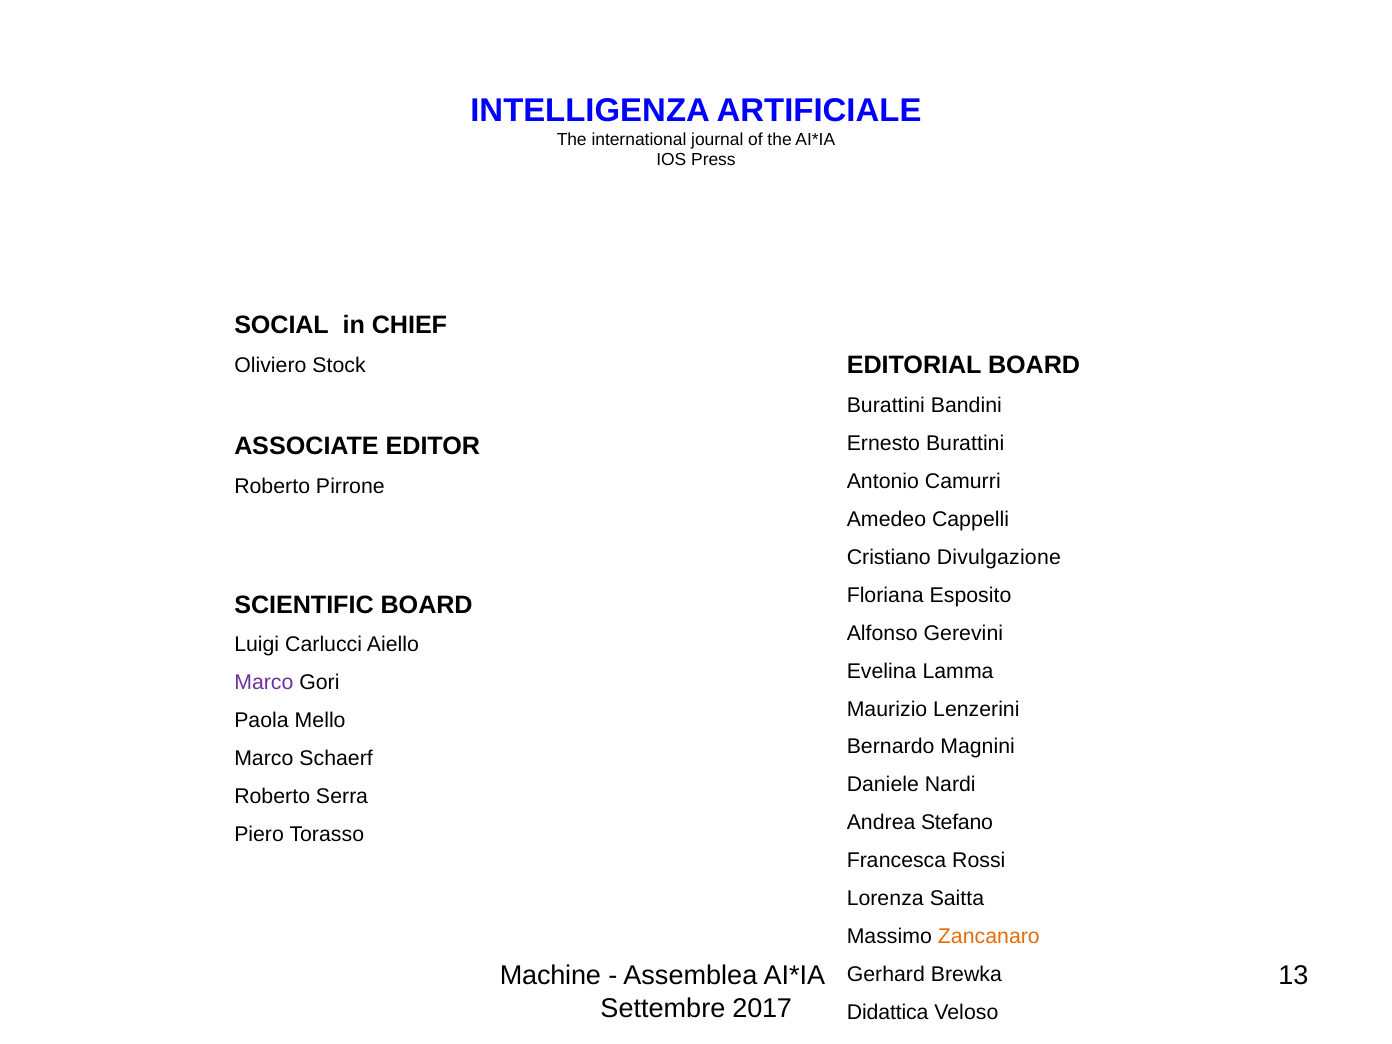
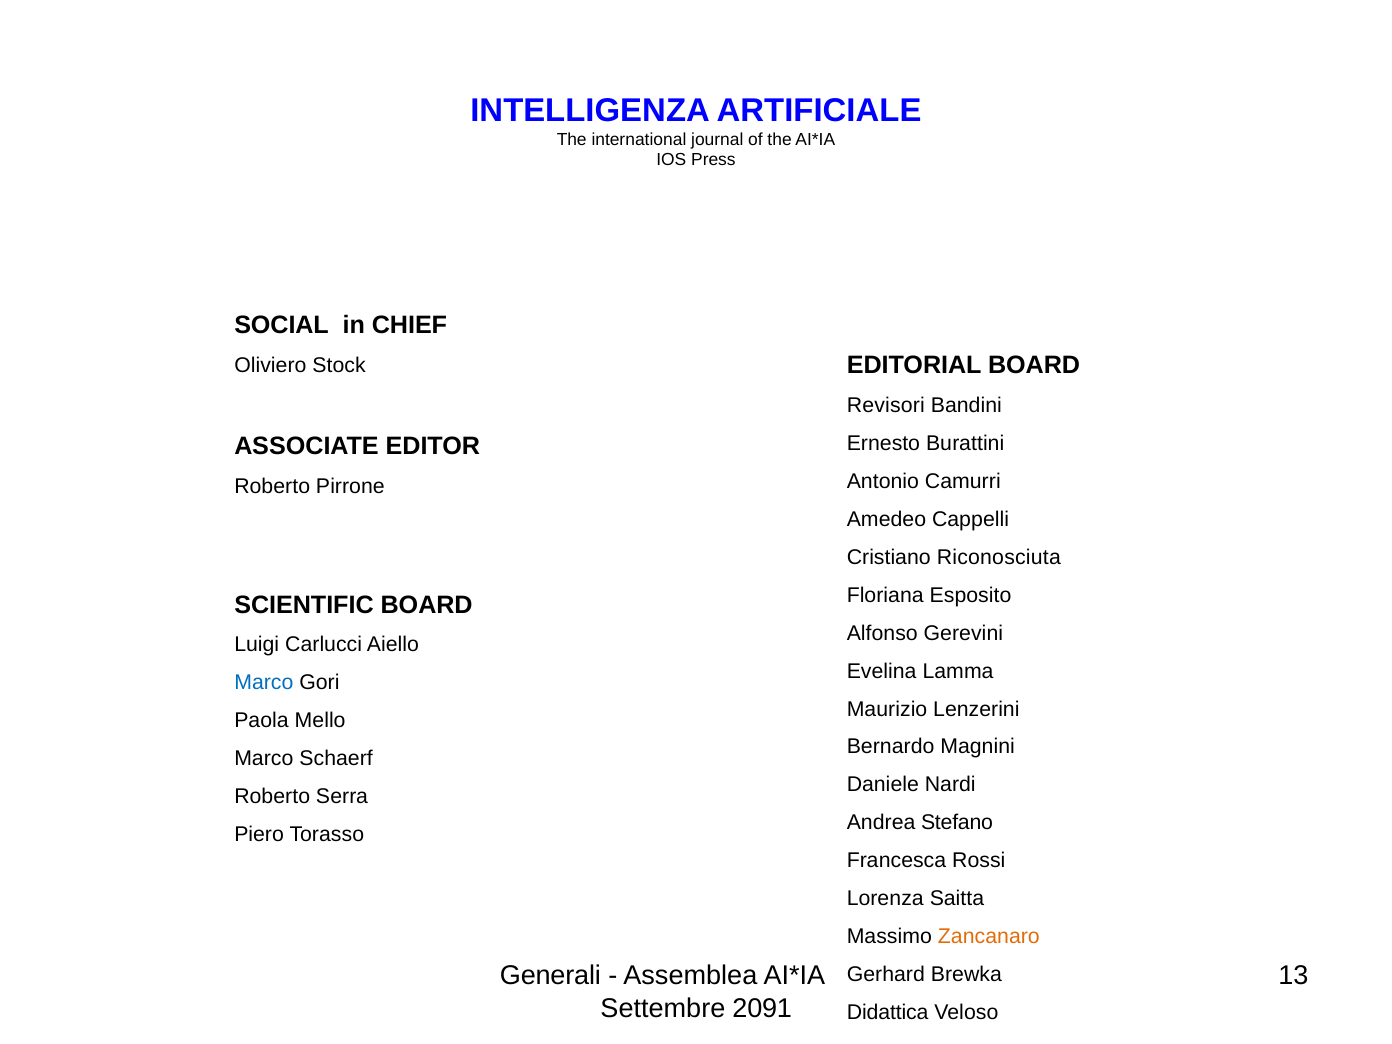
Burattini at (886, 406): Burattini -> Revisori
Divulgazione: Divulgazione -> Riconosciuta
Marco at (264, 683) colour: purple -> blue
Machine: Machine -> Generali
2017: 2017 -> 2091
